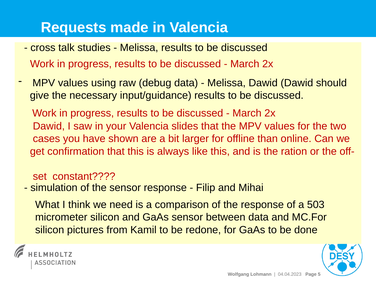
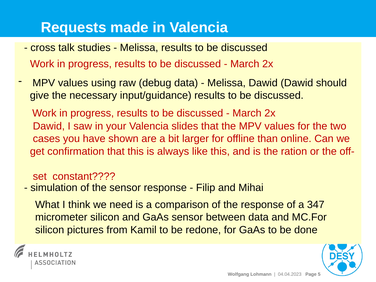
503: 503 -> 347
